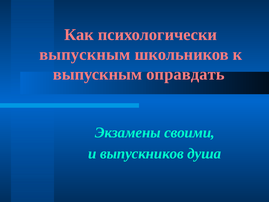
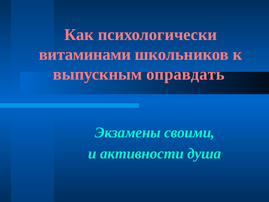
выпускным at (85, 54): выпускным -> витаминами
выпускников: выпускников -> активности
